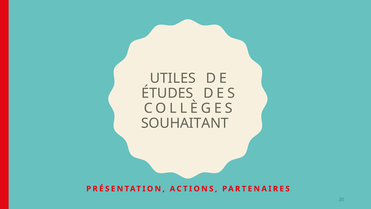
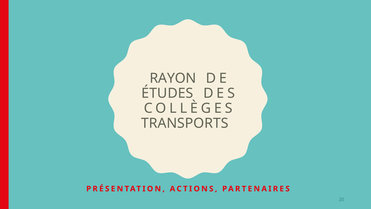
UTILES: UTILES -> RAYON
SOUHAITANT: SOUHAITANT -> TRANSPORTS
